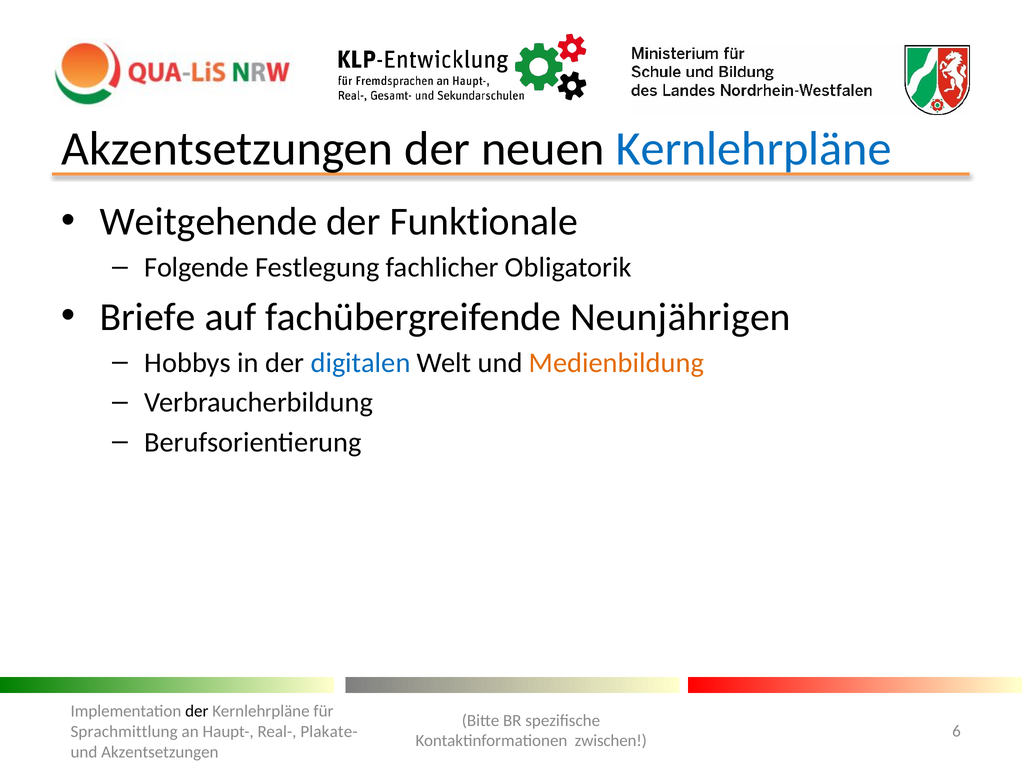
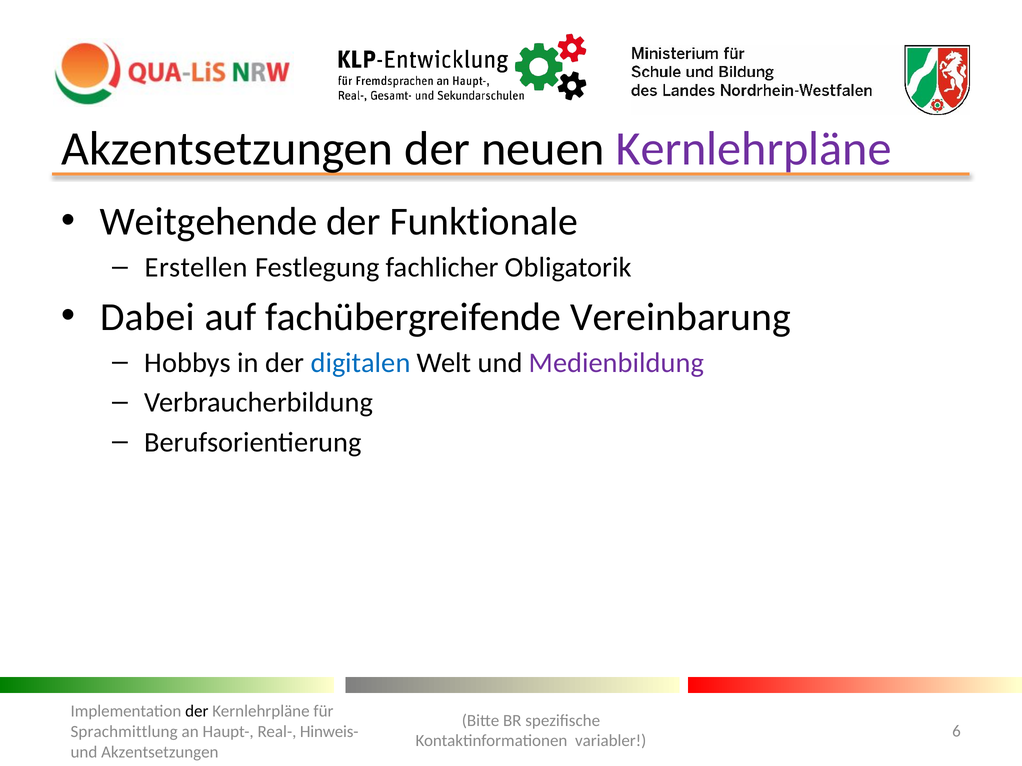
Kernlehrpläne at (754, 149) colour: blue -> purple
Folgende: Folgende -> Erstellen
Briefe: Briefe -> Dabei
Neunjährigen: Neunjährigen -> Vereinbarung
Medienbildung colour: orange -> purple
Plakate-: Plakate- -> Hinweis-
zwischen: zwischen -> variabler
